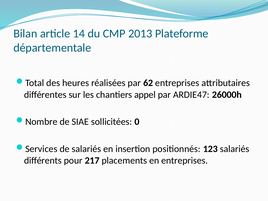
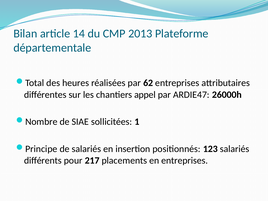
0: 0 -> 1
Services: Services -> Principe
